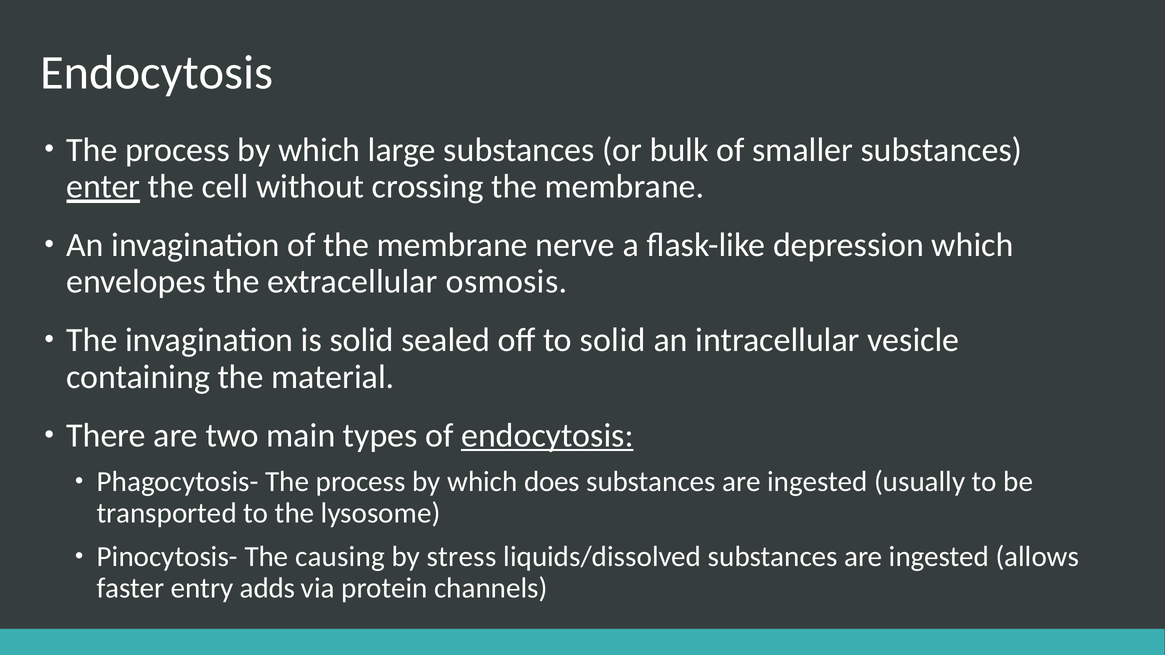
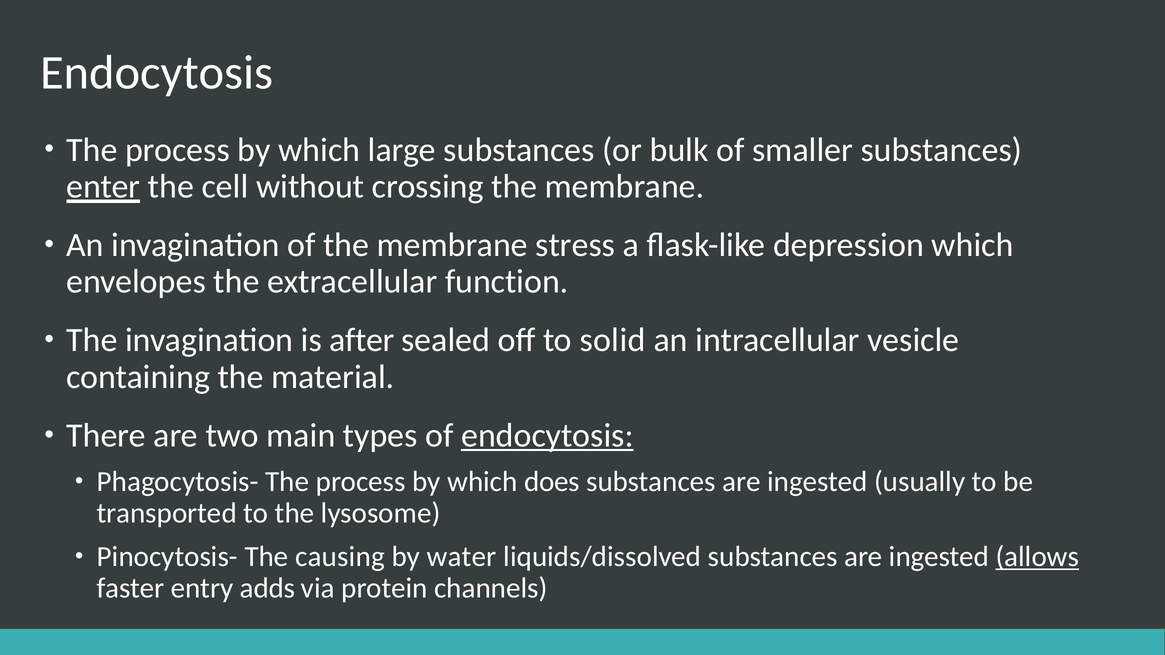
nerve: nerve -> stress
osmosis: osmosis -> function
is solid: solid -> after
stress: stress -> water
allows underline: none -> present
